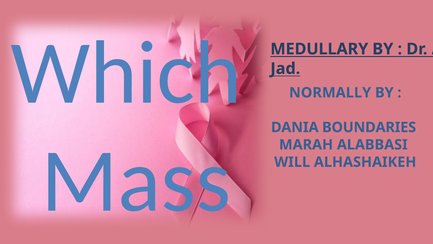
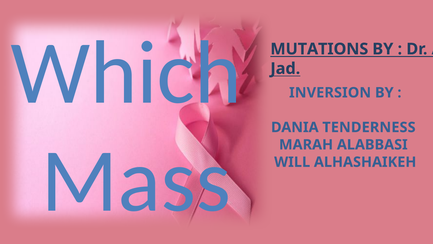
MEDULLARY: MEDULLARY -> MUTATIONS
NORMALLY: NORMALLY -> INVERSION
BOUNDARIES: BOUNDARIES -> TENDERNESS
